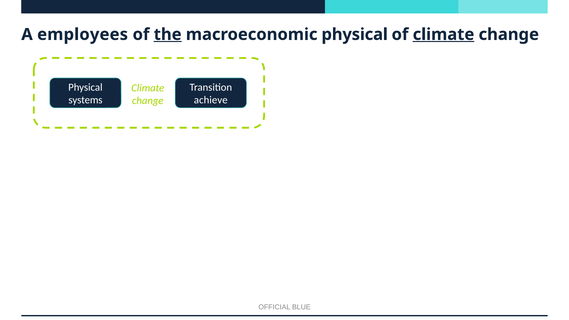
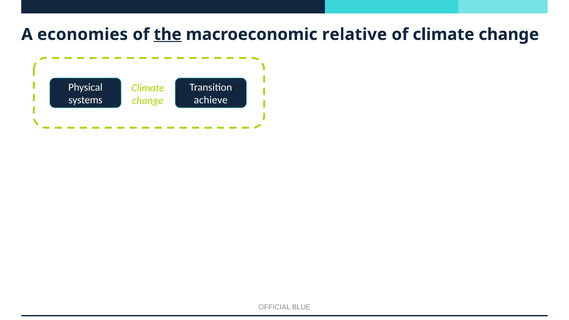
employees: employees -> economies
macroeconomic physical: physical -> relative
climate at (443, 34) underline: present -> none
